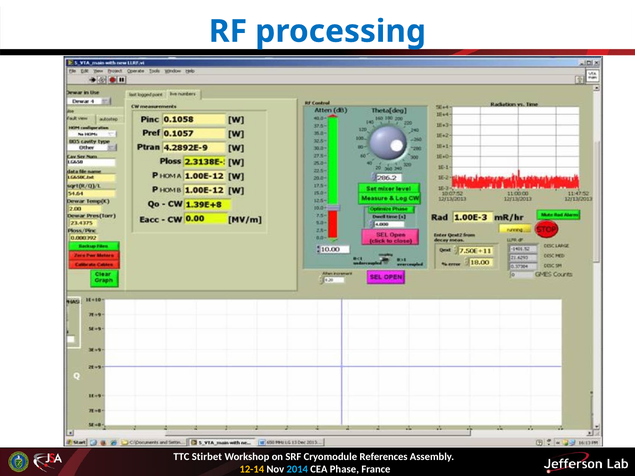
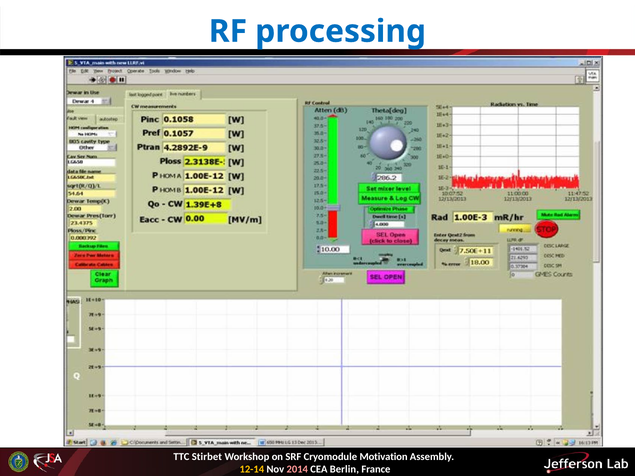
References: References -> Motivation
2014 colour: light blue -> pink
Phase: Phase -> Berlin
